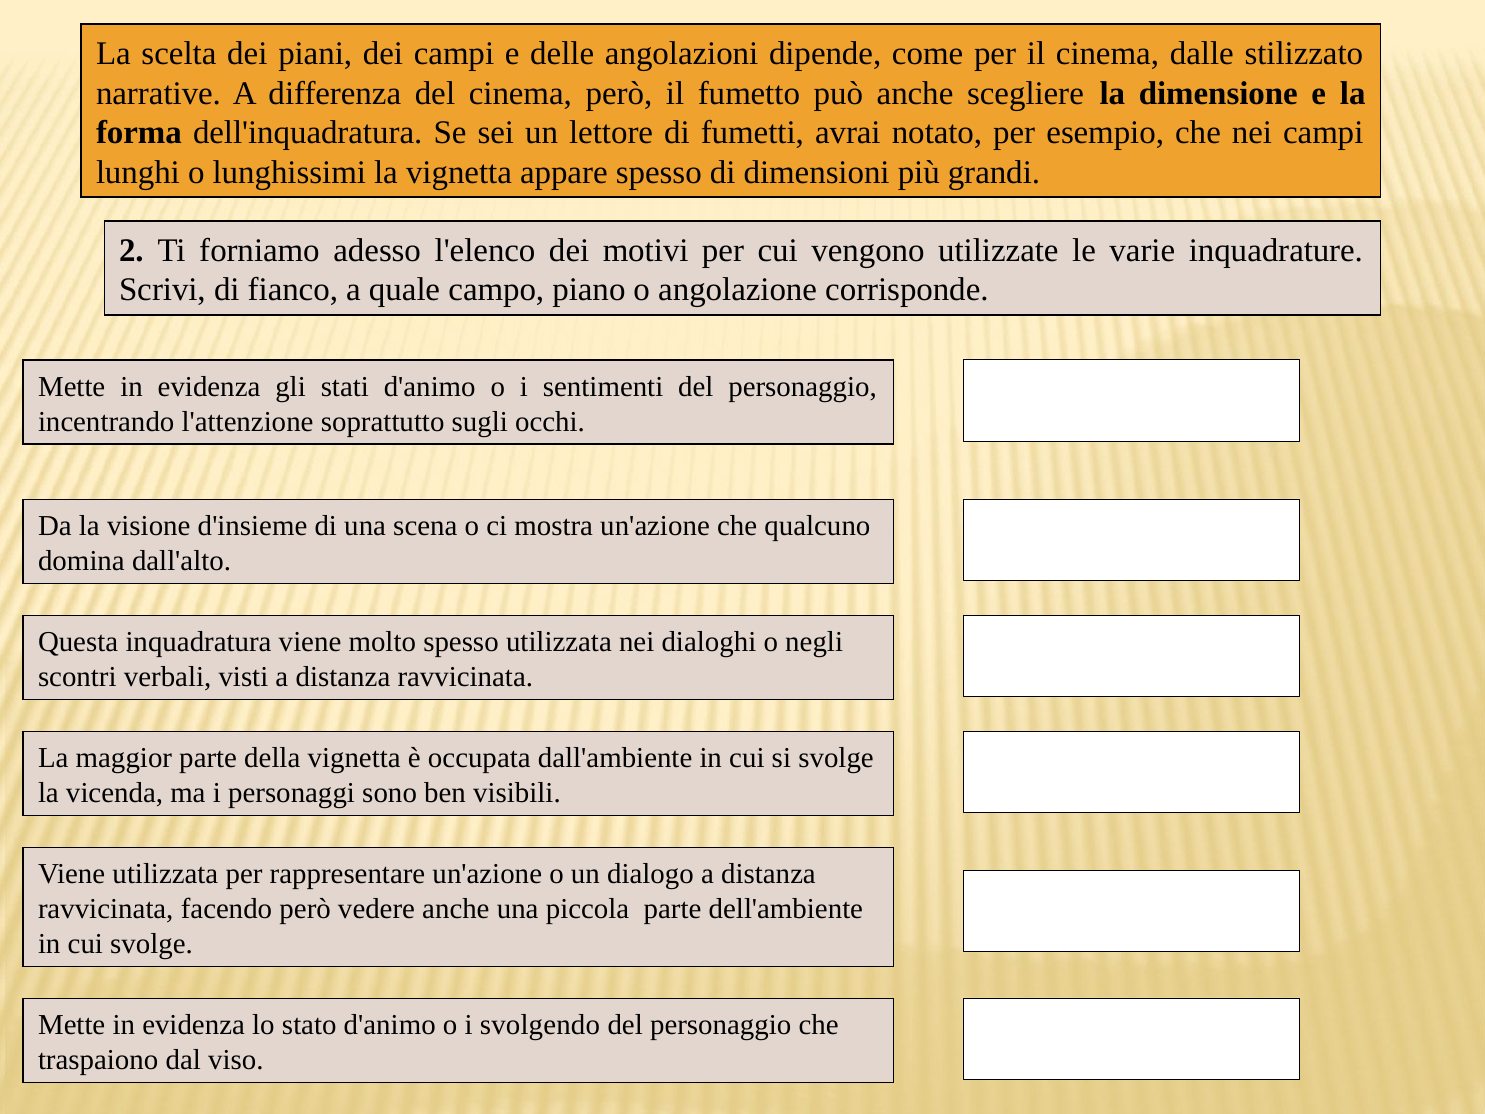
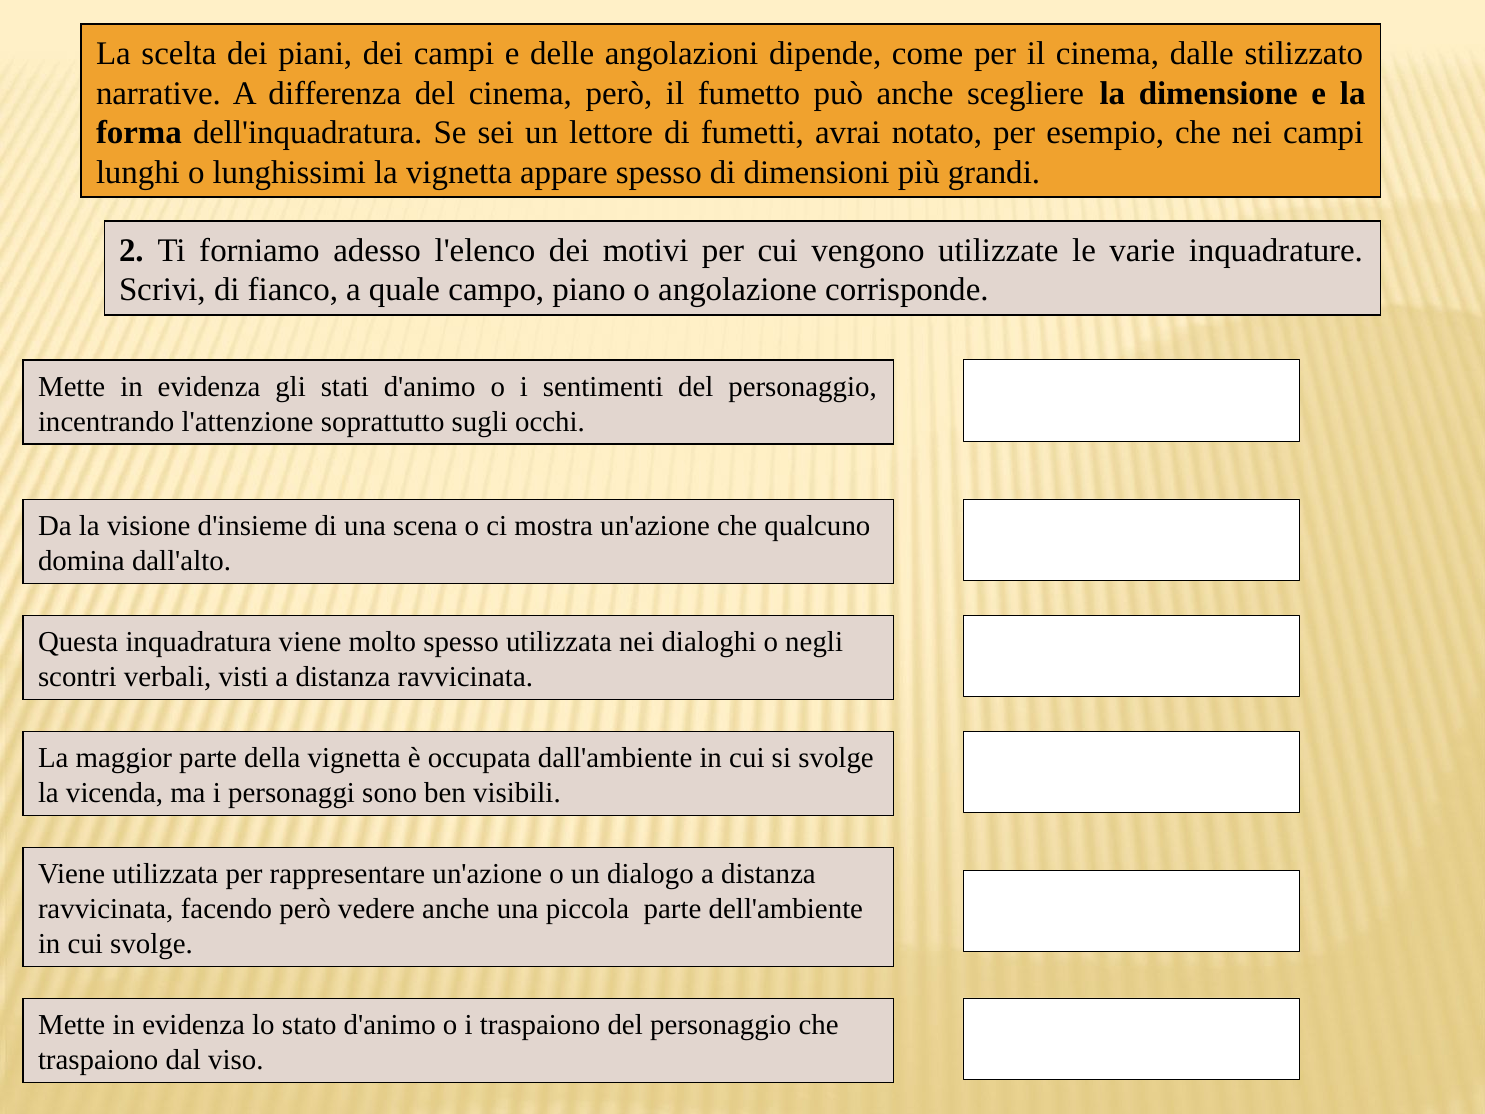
i svolgendo: svolgendo -> traspaiono
